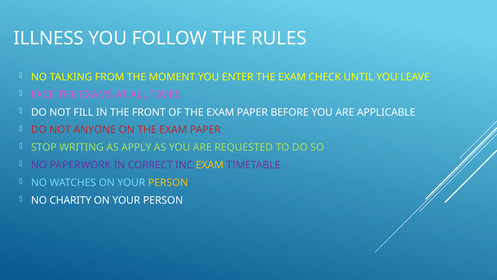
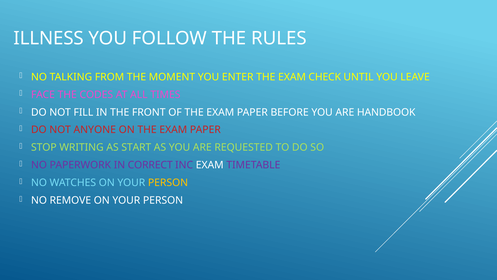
EXAMS: EXAMS -> CODES
APPLICABLE: APPLICABLE -> HANDBOOK
APPLY: APPLY -> START
EXAM at (210, 165) colour: yellow -> white
CHARITY: CHARITY -> REMOVE
